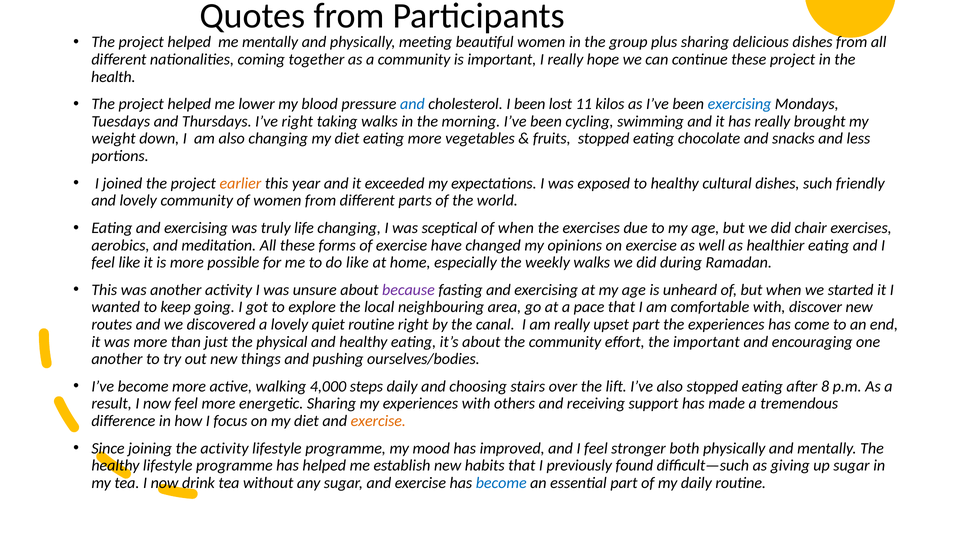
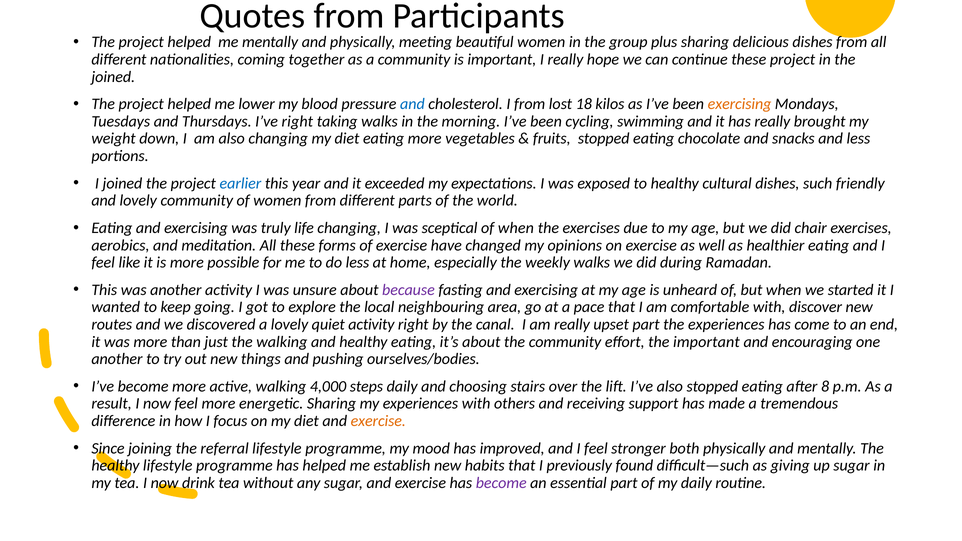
health at (113, 77): health -> joined
I been: been -> from
11: 11 -> 18
exercising at (740, 104) colour: blue -> orange
earlier colour: orange -> blue
do like: like -> less
quiet routine: routine -> activity
the physical: physical -> walking
the activity: activity -> referral
become at (501, 483) colour: blue -> purple
